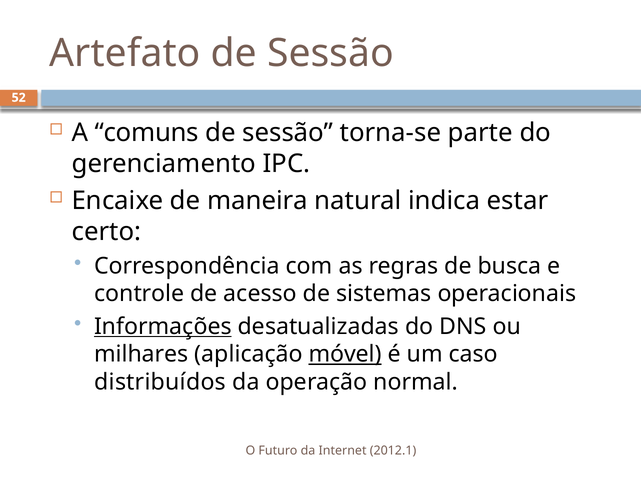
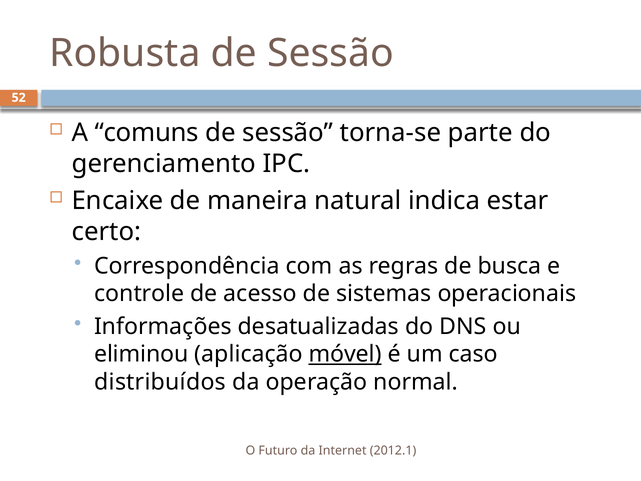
Artefato: Artefato -> Robusta
Informações underline: present -> none
milhares: milhares -> eliminou
